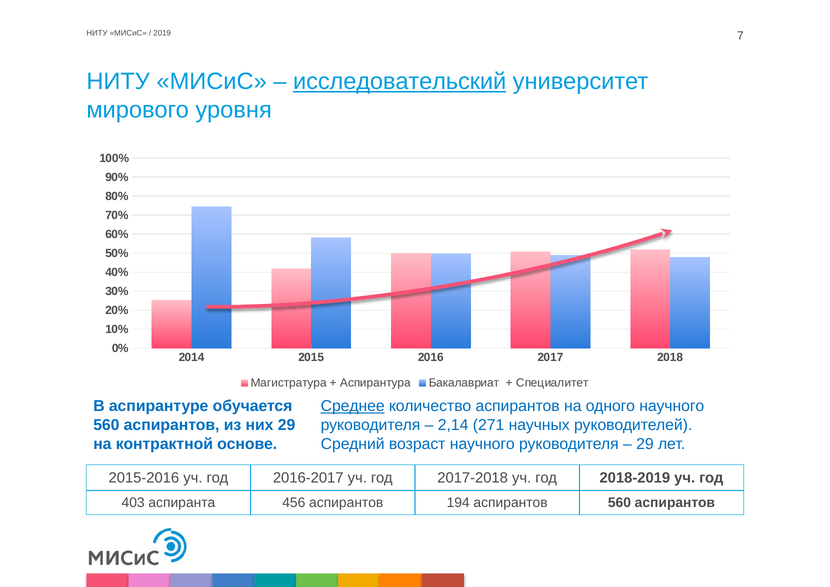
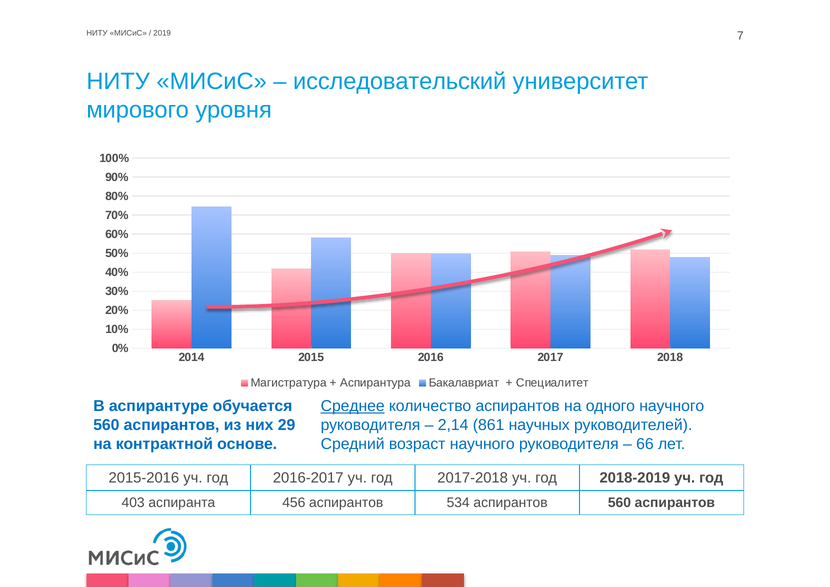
исследовательский underline: present -> none
271: 271 -> 861
29 at (645, 444): 29 -> 66
194: 194 -> 534
